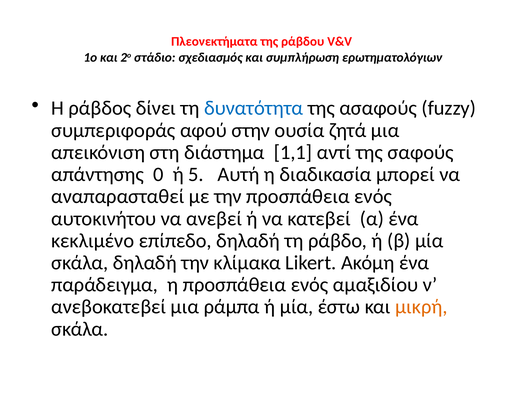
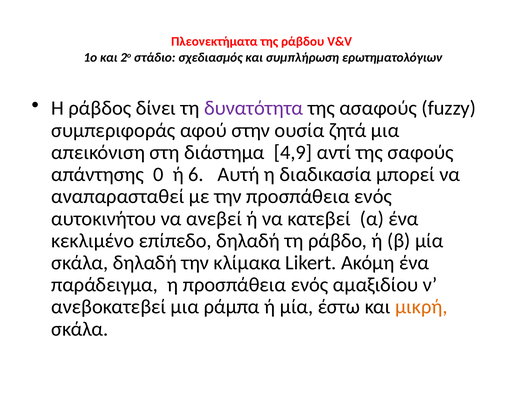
δυνατότητα colour: blue -> purple
1,1: 1,1 -> 4,9
5: 5 -> 6
